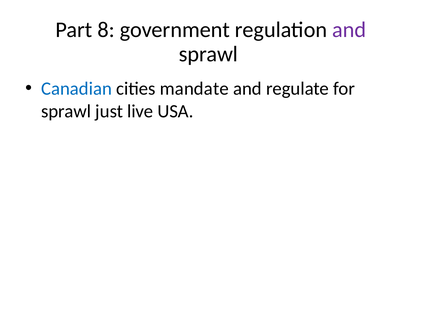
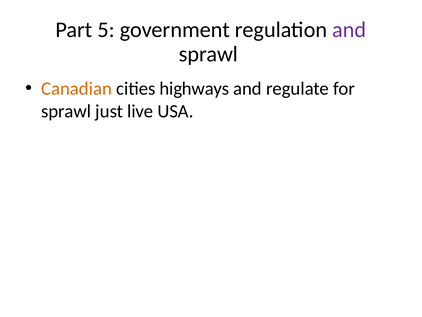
8: 8 -> 5
Canadian colour: blue -> orange
mandate: mandate -> highways
